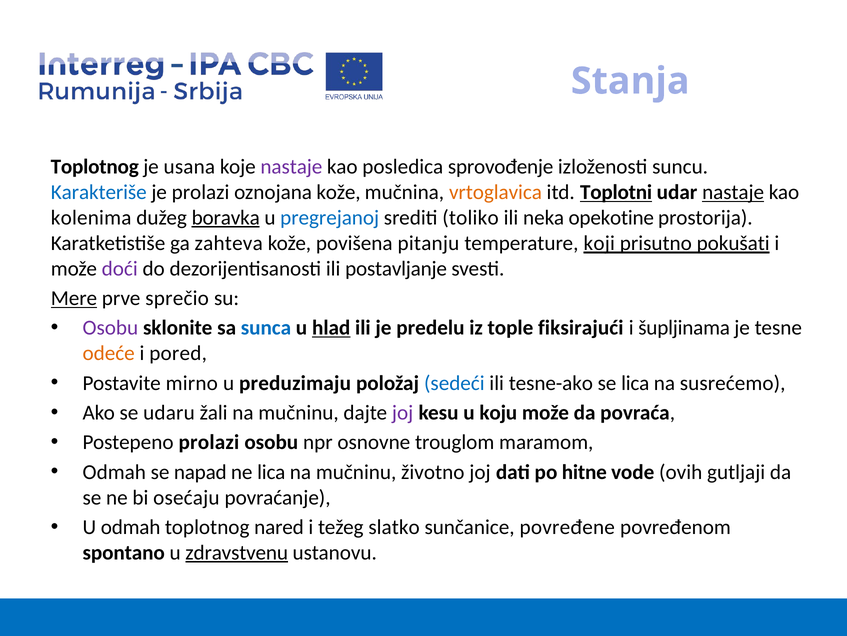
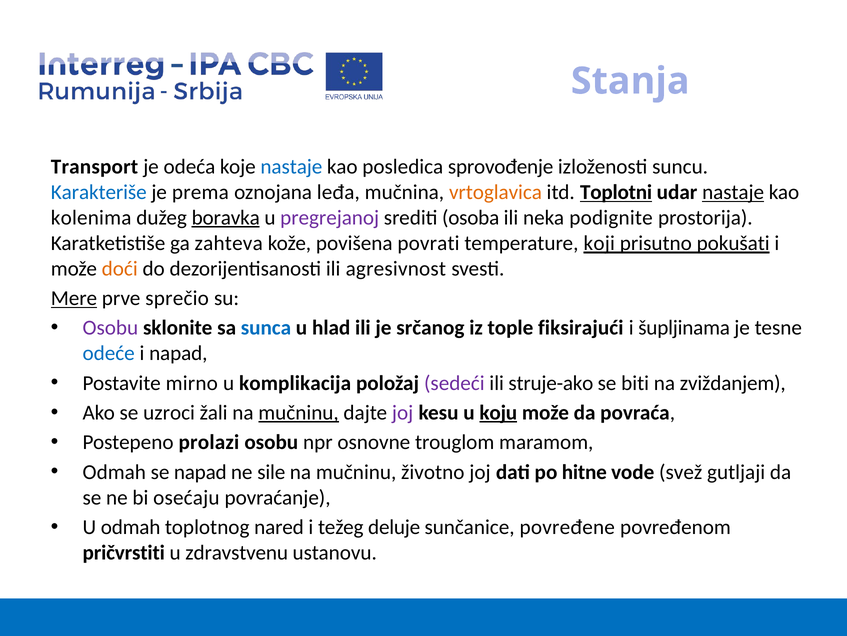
Toplotnog at (95, 167): Toplotnog -> Transport
usana: usana -> odeća
nastaje at (291, 167) colour: purple -> blue
je prolazi: prolazi -> prema
oznojana kože: kože -> leđa
pregrejanoj colour: blue -> purple
toliko: toliko -> osoba
opekotine: opekotine -> podignite
pitanju: pitanju -> povrati
doći colour: purple -> orange
postavljanje: postavljanje -> agresivnost
hlad underline: present -> none
predelu: predelu -> srčanog
odeće colour: orange -> blue
i pored: pored -> napad
preduzimaju: preduzimaju -> komplikacija
sedeći colour: blue -> purple
tesne-ako: tesne-ako -> struje-ako
se lica: lica -> biti
susrećemo: susrećemo -> zviždanjem
udaru: udaru -> uzroci
mučninu at (299, 412) underline: none -> present
koju underline: none -> present
ne lica: lica -> sile
ovih: ovih -> svež
slatko: slatko -> deluje
spontano: spontano -> pričvrstiti
zdravstvenu underline: present -> none
